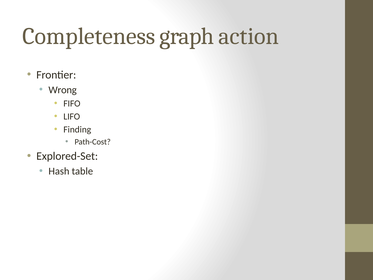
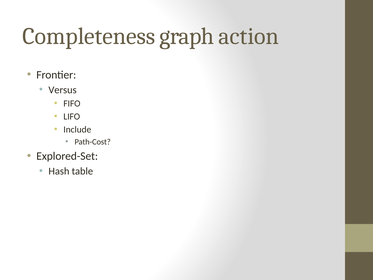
Wrong: Wrong -> Versus
Finding: Finding -> Include
